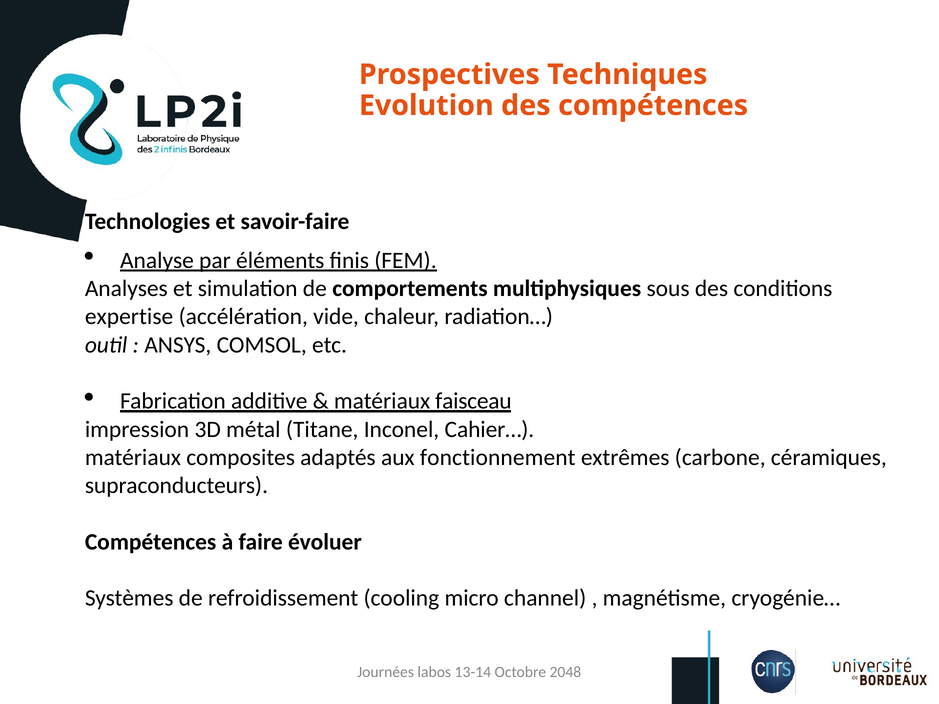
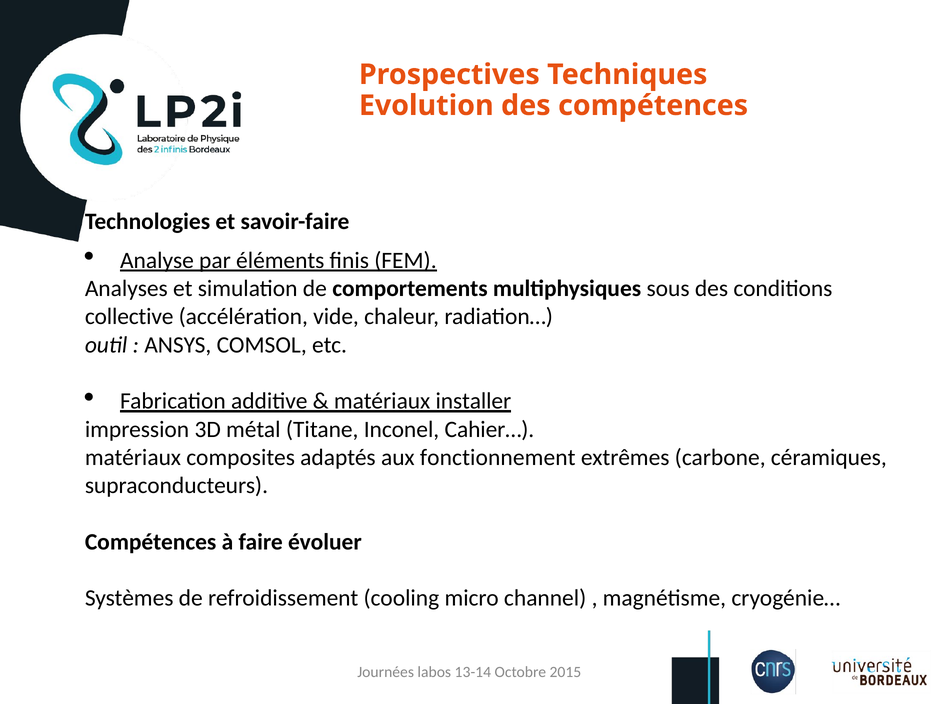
expertise: expertise -> collective
faisceau: faisceau -> installer
2048: 2048 -> 2015
